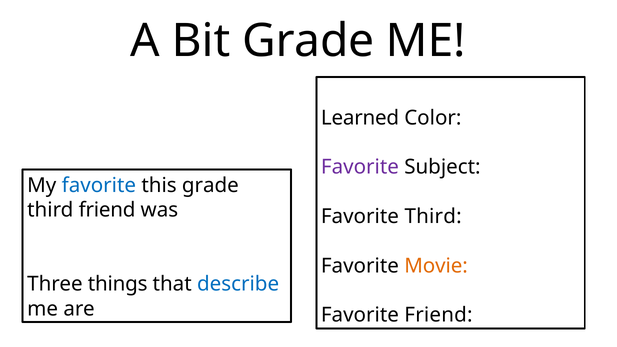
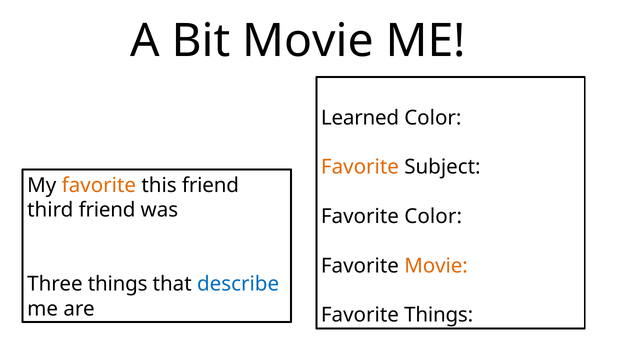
Bit Grade: Grade -> Movie
Favorite at (360, 167) colour: purple -> orange
favorite at (99, 186) colour: blue -> orange
this grade: grade -> friend
Favorite Third: Third -> Color
Favorite Friend: Friend -> Things
